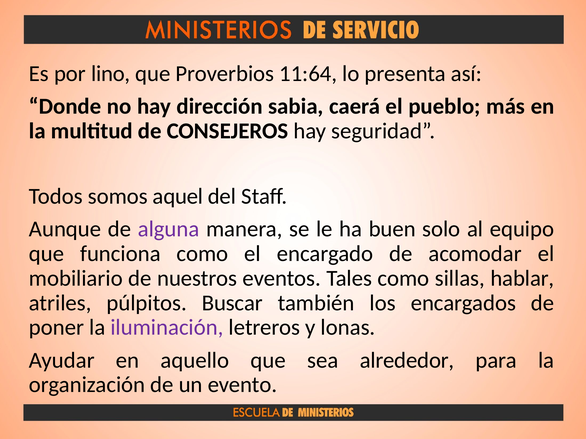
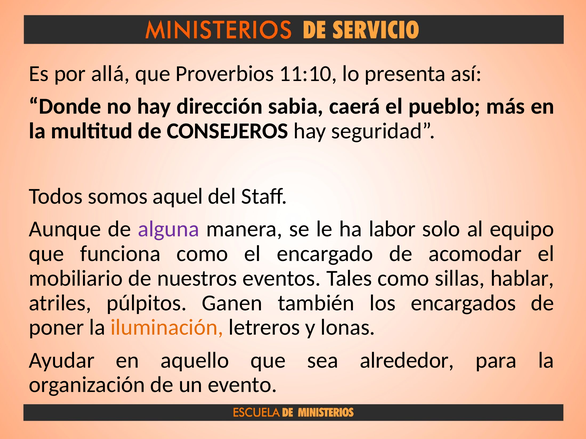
lino: lino -> allá
11:64: 11:64 -> 11:10
buen: buen -> labor
Buscar: Buscar -> Ganen
iluminación colour: purple -> orange
